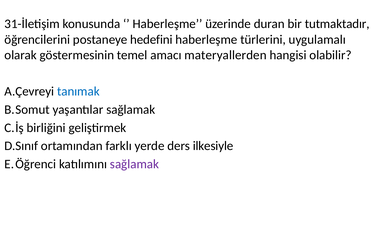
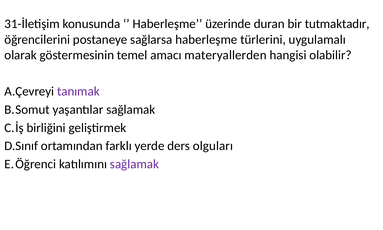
hedefini: hedefini -> sağlarsa
tanımak colour: blue -> purple
ilkesiyle: ilkesiyle -> olguları
